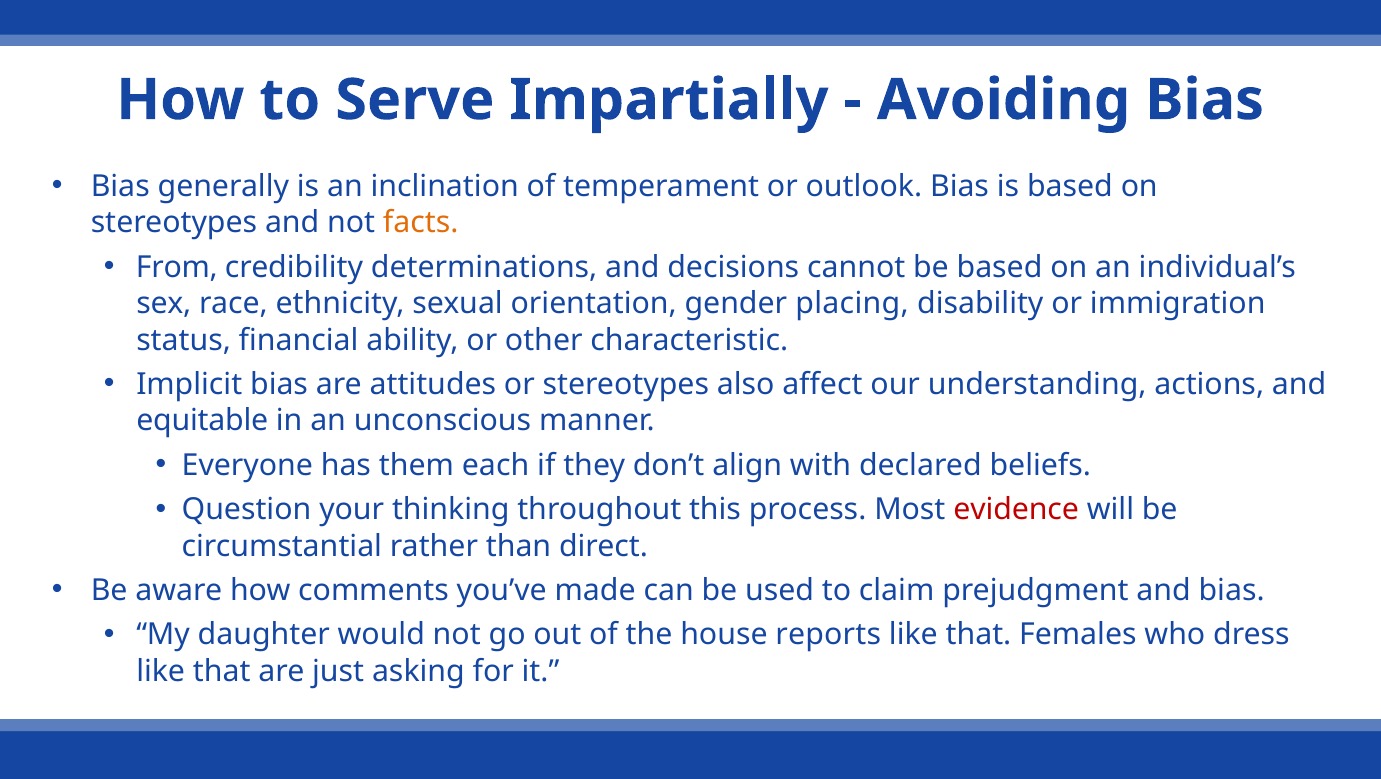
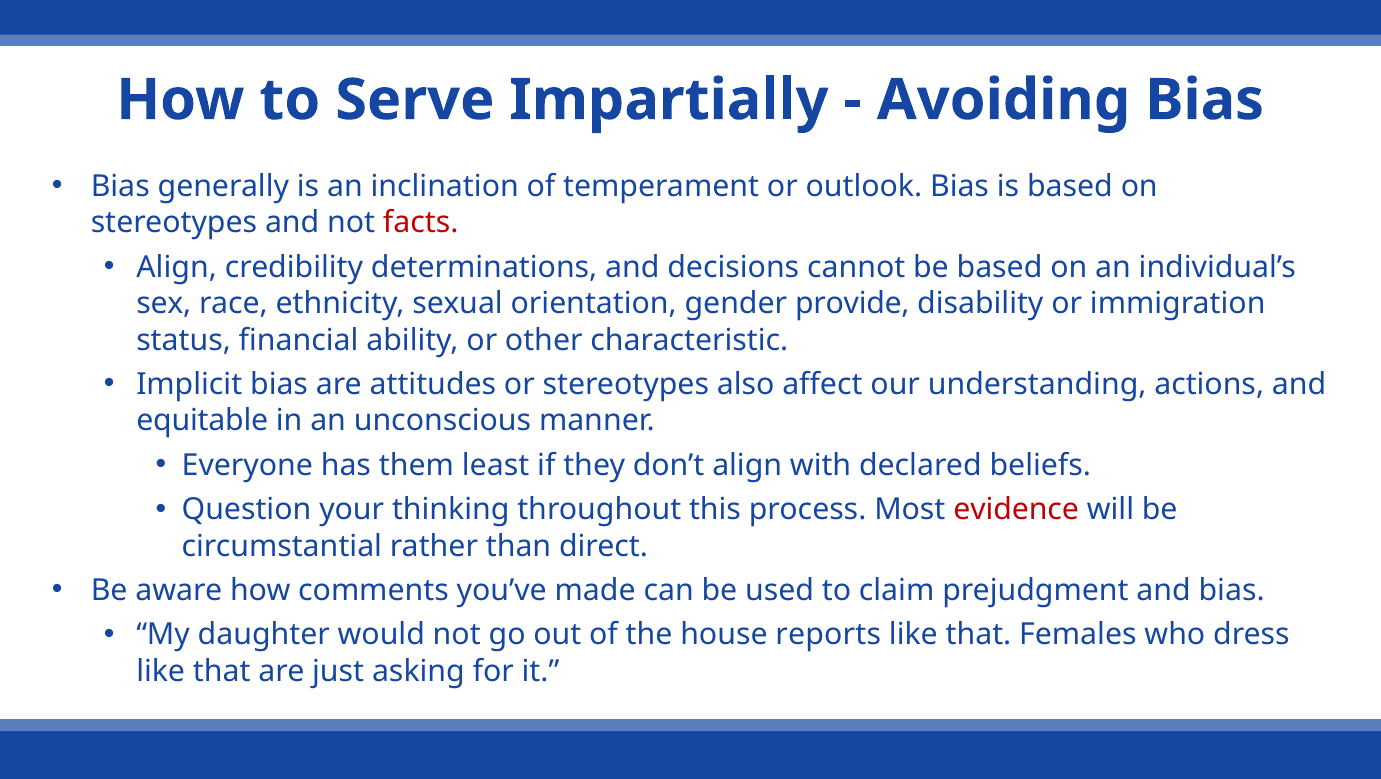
facts colour: orange -> red
From at (177, 267): From -> Align
placing: placing -> provide
each: each -> least
